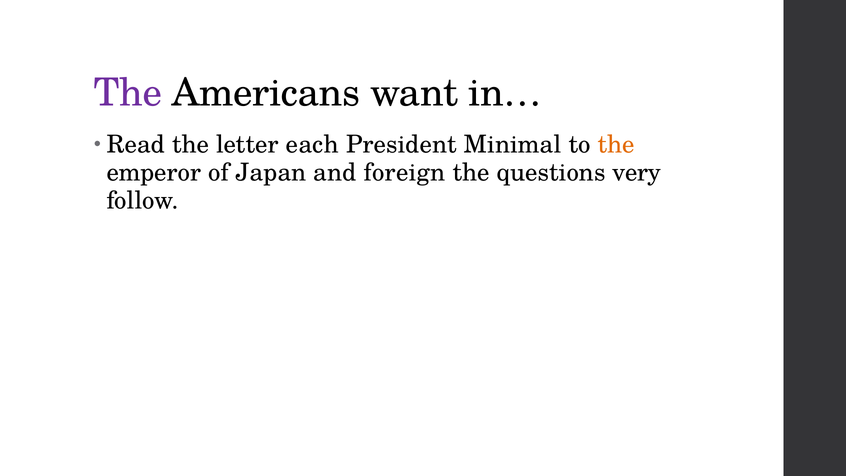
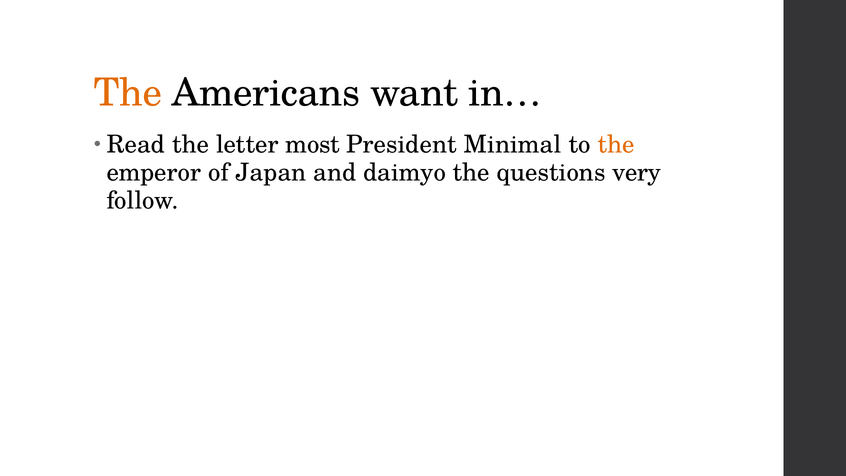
The at (128, 93) colour: purple -> orange
each: each -> most
foreign: foreign -> daimyo
